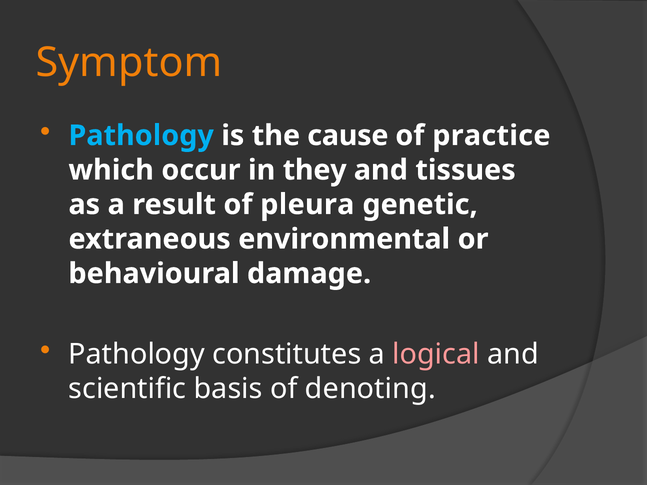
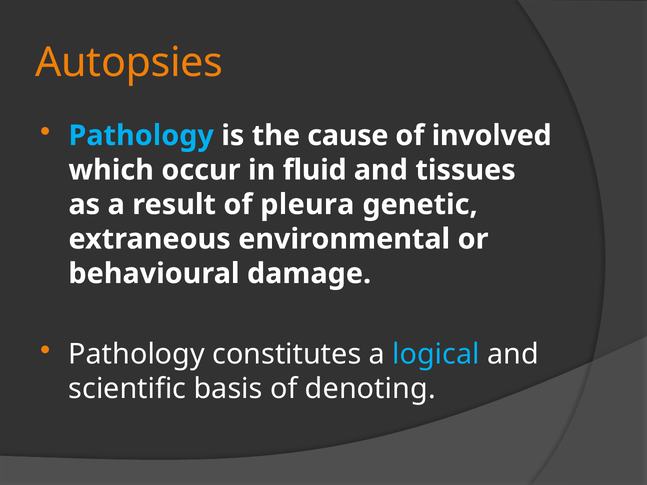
Symptom: Symptom -> Autopsies
practice: practice -> involved
they: they -> fluid
logical colour: pink -> light blue
